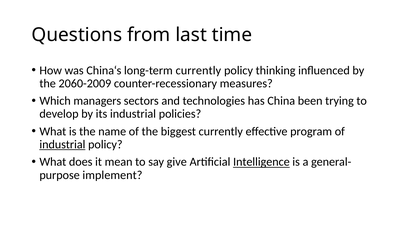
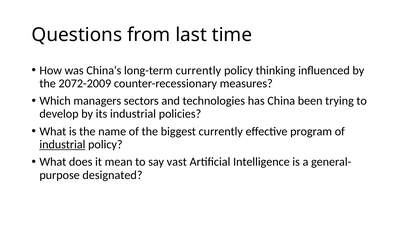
2060-2009: 2060-2009 -> 2072-2009
give: give -> vast
Intelligence underline: present -> none
implement: implement -> designated
